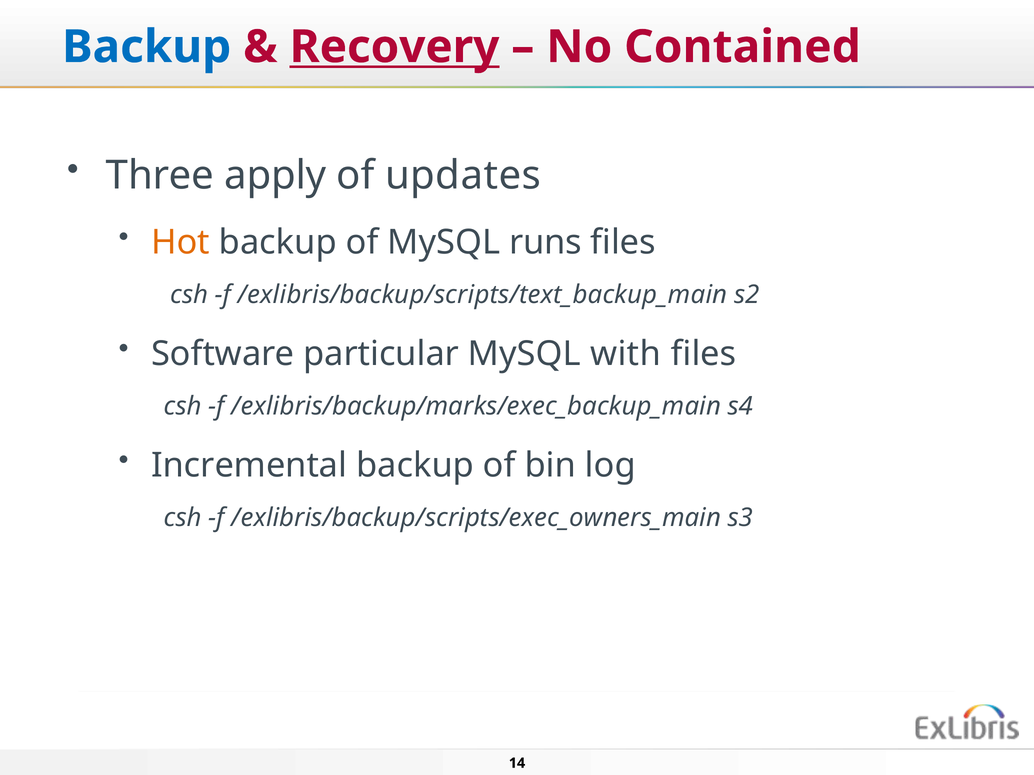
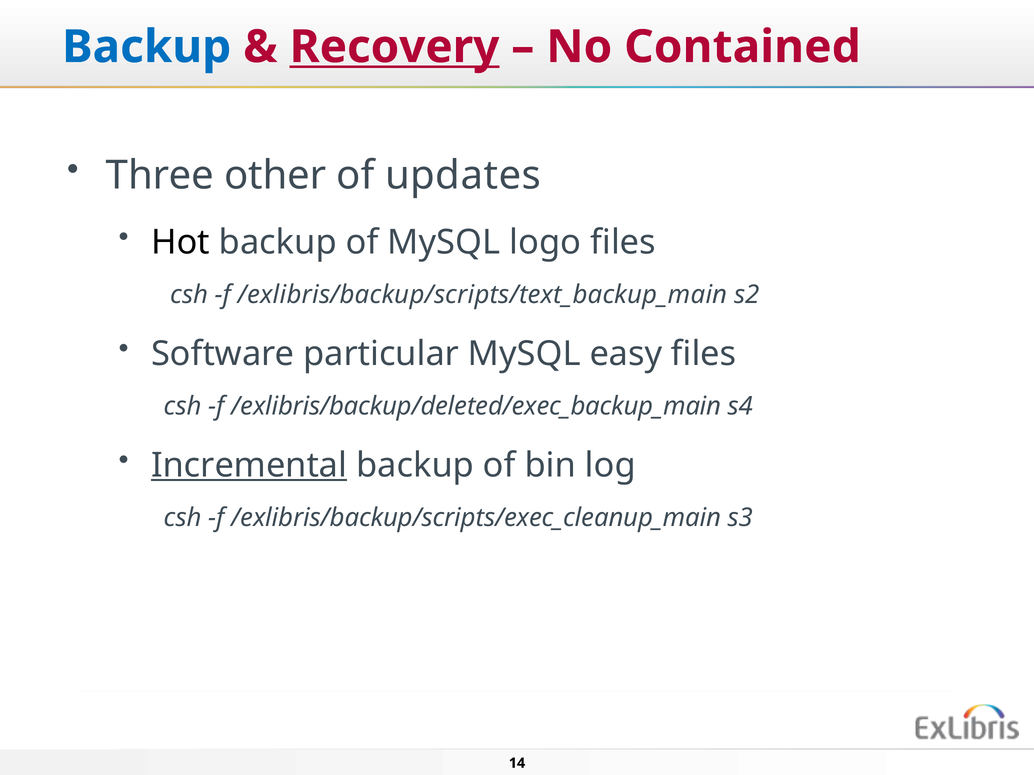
apply: apply -> other
Hot colour: orange -> black
runs: runs -> logo
with: with -> easy
/exlibris/backup/marks/exec_backup_main: /exlibris/backup/marks/exec_backup_main -> /exlibris/backup/deleted/exec_backup_main
Incremental underline: none -> present
/exlibris/backup/scripts/exec_owners_main: /exlibris/backup/scripts/exec_owners_main -> /exlibris/backup/scripts/exec_cleanup_main
